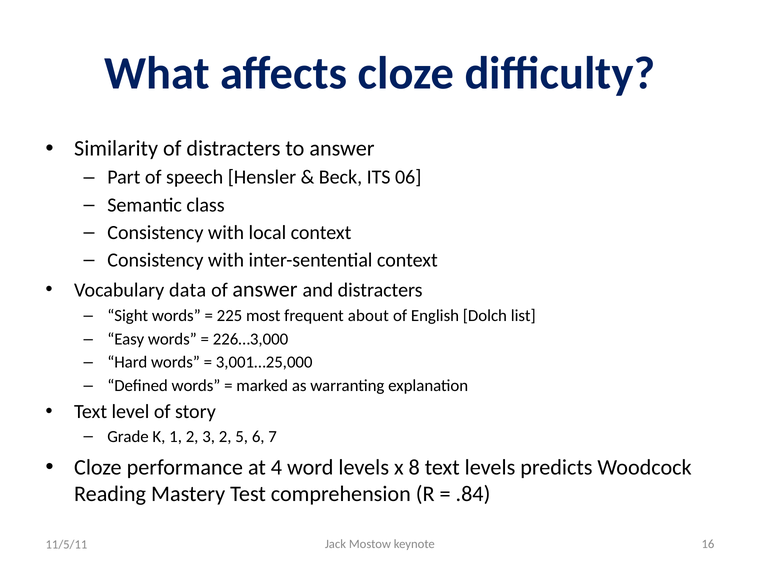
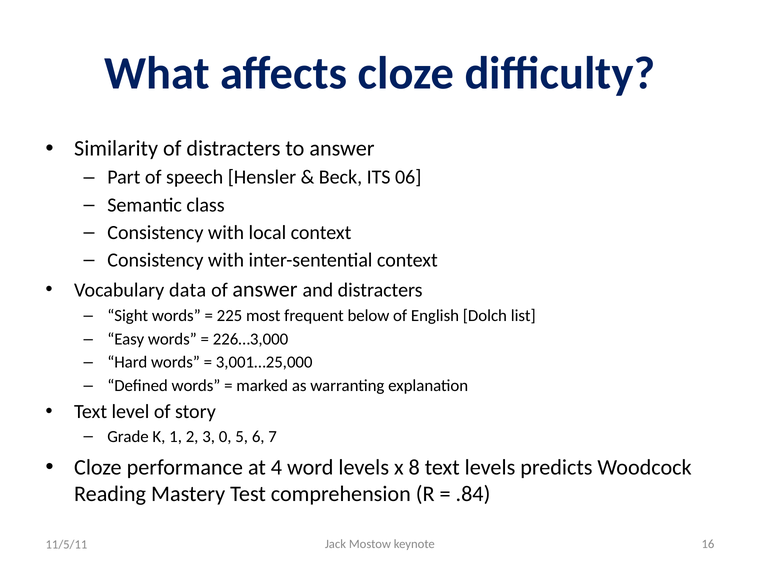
about: about -> below
3 2: 2 -> 0
